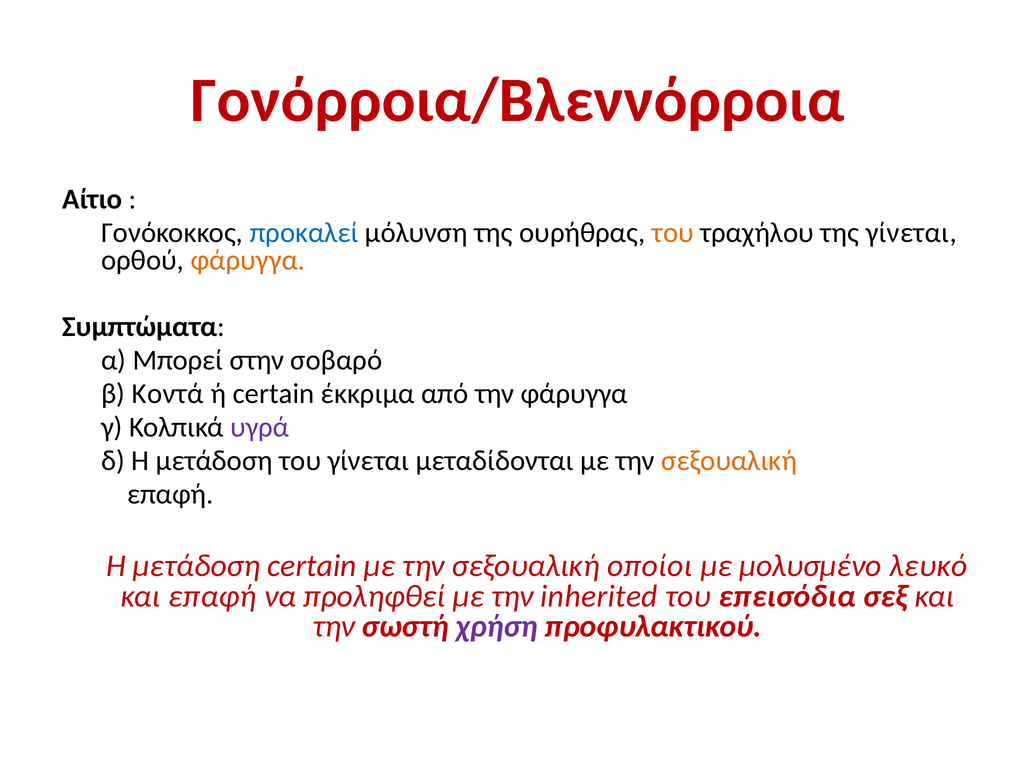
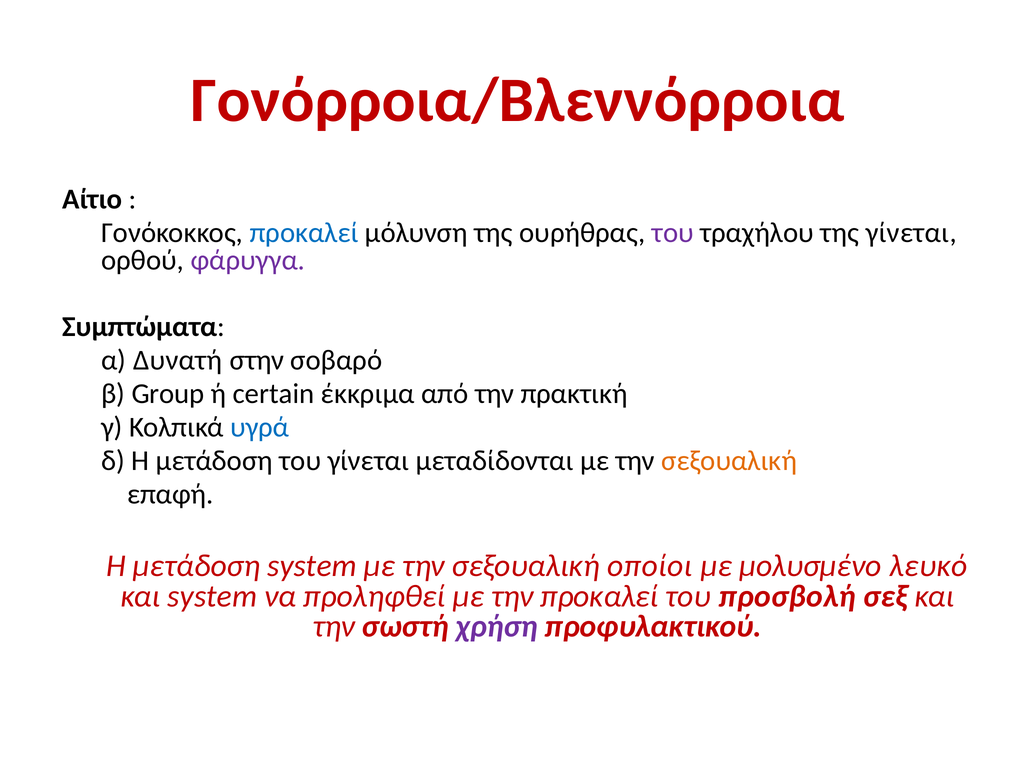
του at (673, 233) colour: orange -> purple
φάρυγγα at (248, 260) colour: orange -> purple
Μπορεί: Μπορεί -> Δυνατή
Κοντά: Κοντά -> Group
την φάρυγγα: φάρυγγα -> πρακτική
υγρά colour: purple -> blue
μετάδοση certain: certain -> system
και επαφή: επαφή -> system
την inherited: inherited -> προκαλεί
επεισόδια: επεισόδια -> προσβολή
